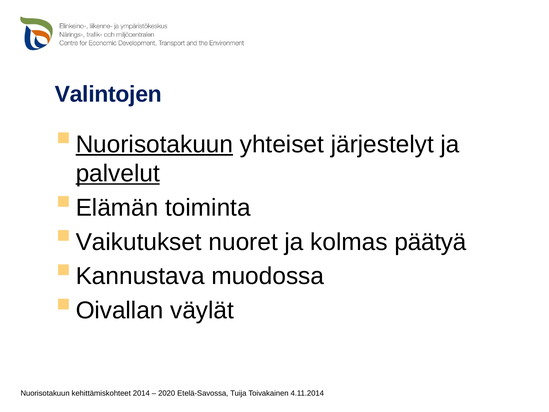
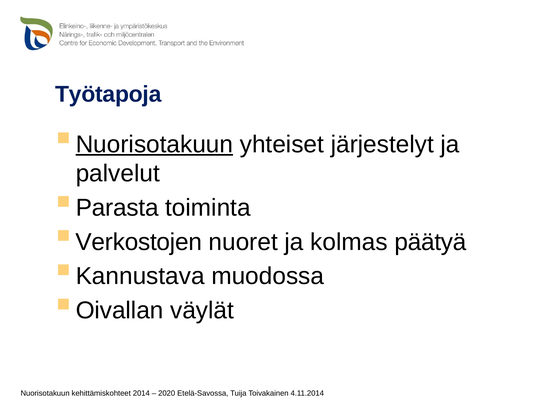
Valintojen: Valintojen -> Työtapoja
palvelut underline: present -> none
Elämän: Elämän -> Parasta
Vaikutukset: Vaikutukset -> Verkostojen
